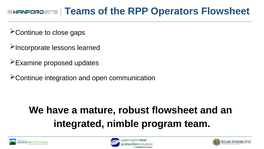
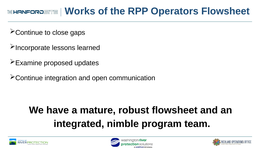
Teams: Teams -> Works
